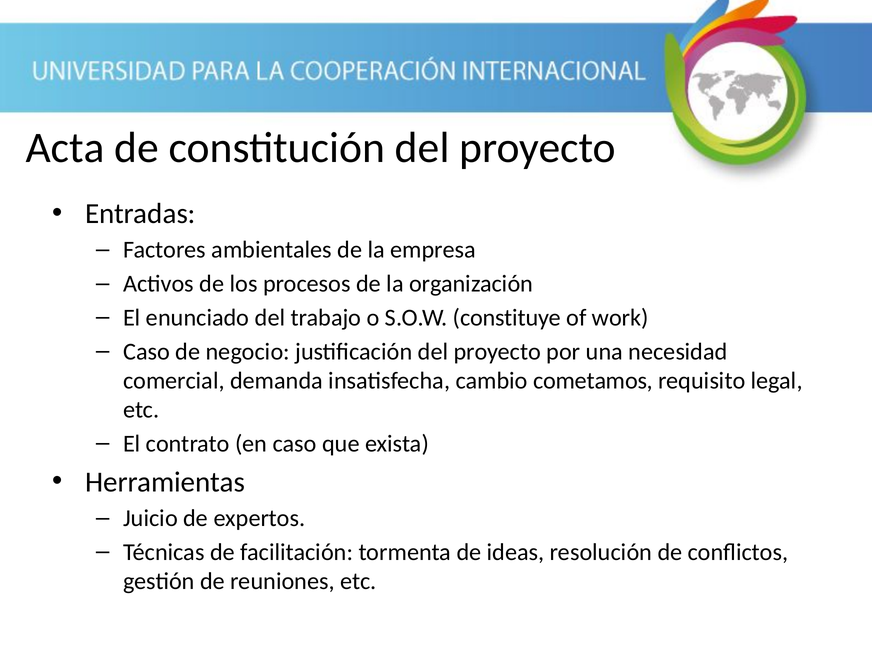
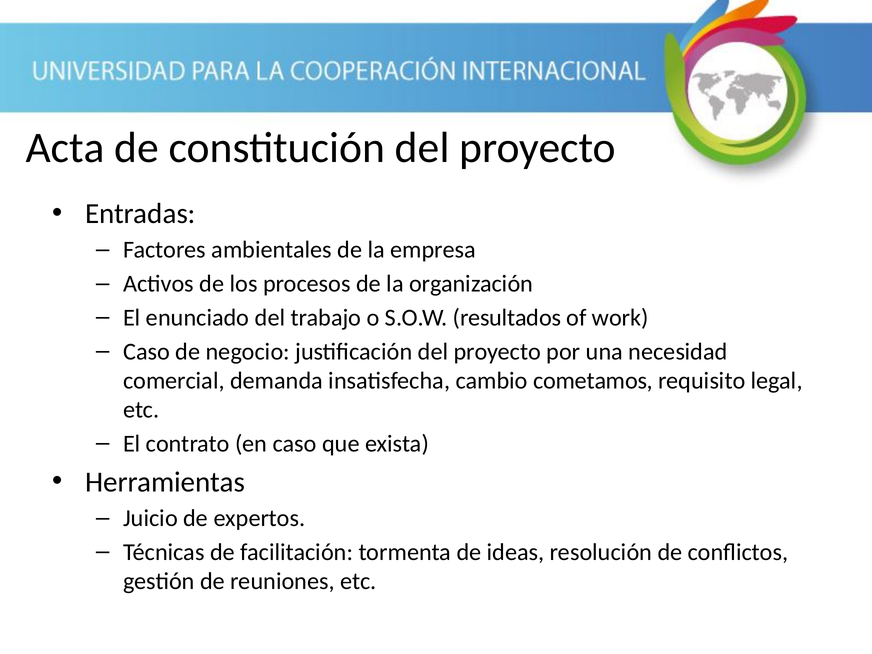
constituye: constituye -> resultados
